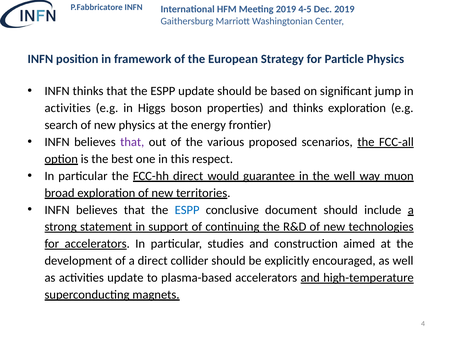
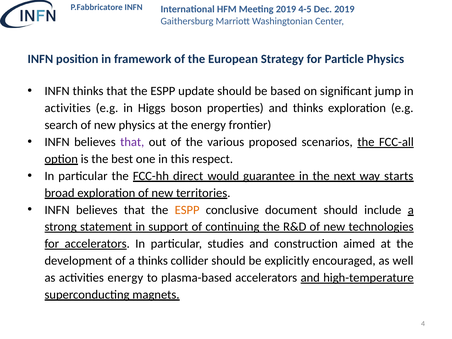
the well: well -> next
muon: muon -> starts
ESPP at (187, 210) colour: blue -> orange
a direct: direct -> thinks
activities update: update -> energy
